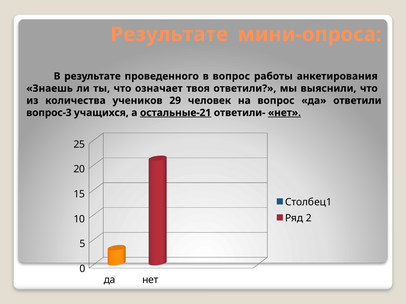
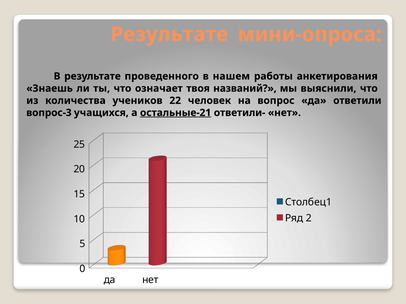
в вопрос: вопрос -> нашем
твоя ответили: ответили -> названий
29: 29 -> 22
нет at (284, 113) underline: present -> none
